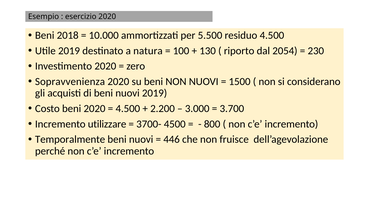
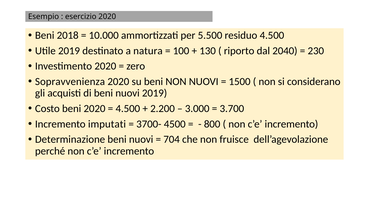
2054: 2054 -> 2040
utilizzare: utilizzare -> imputati
Temporalmente: Temporalmente -> Determinazione
446: 446 -> 704
